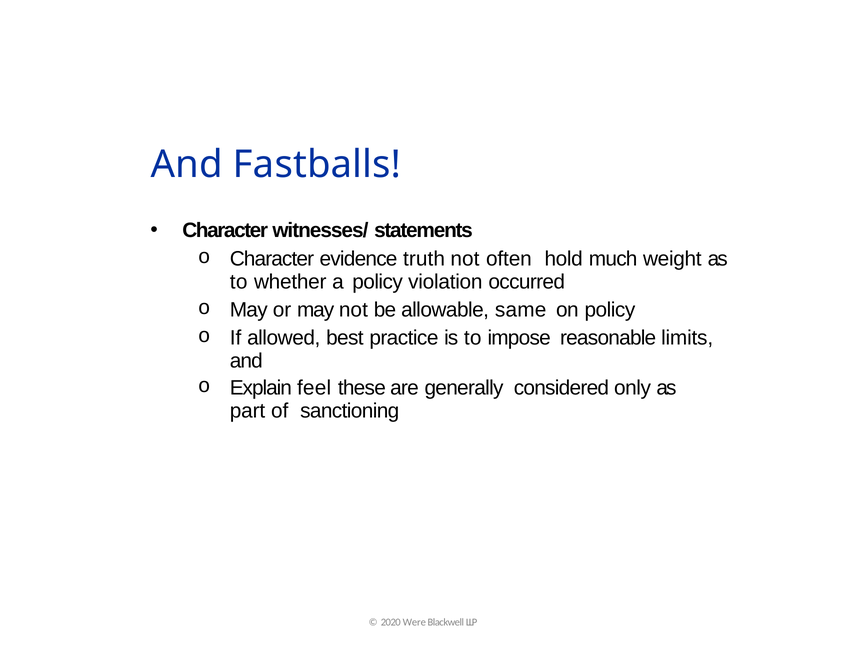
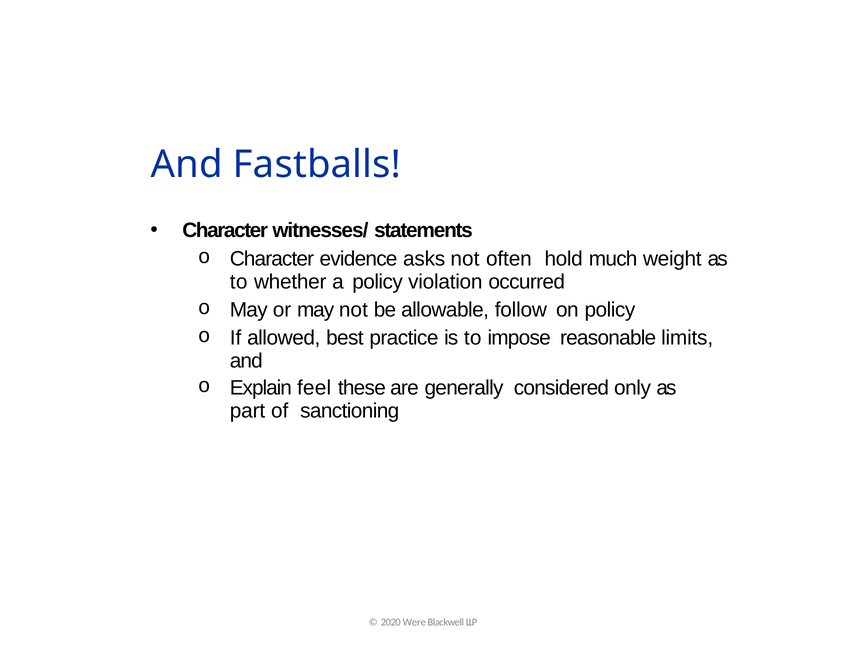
truth: truth -> asks
same: same -> follow
